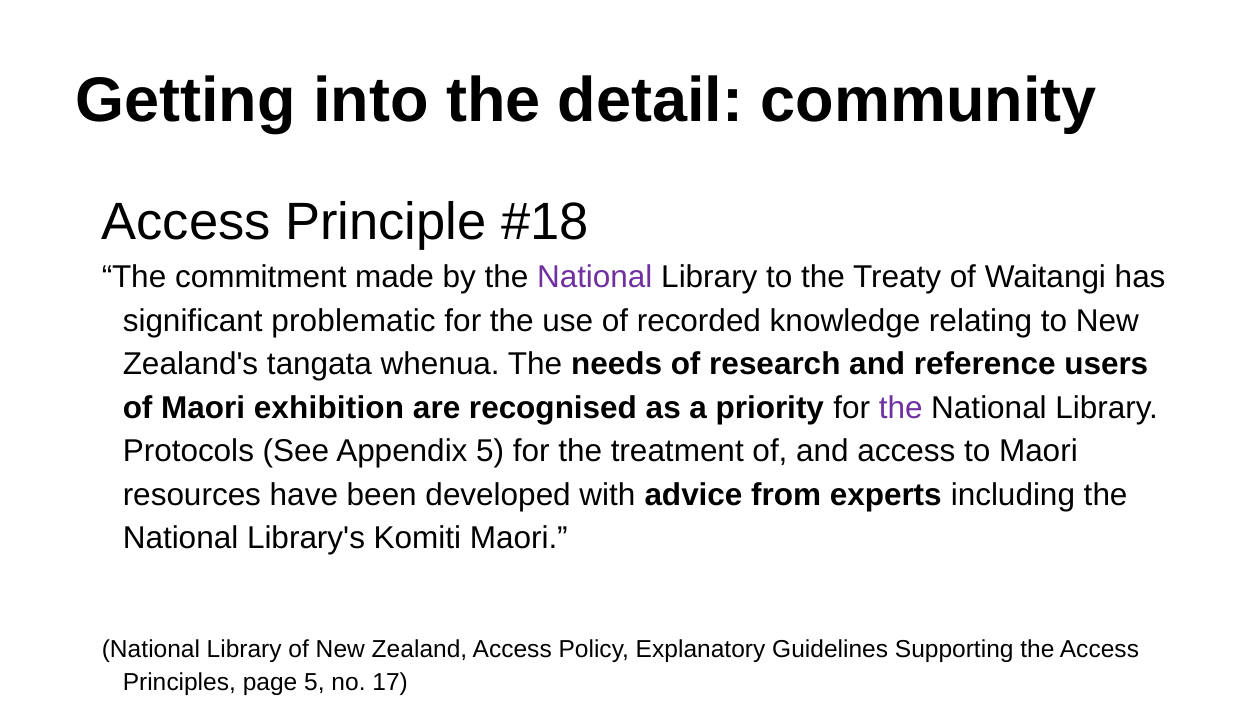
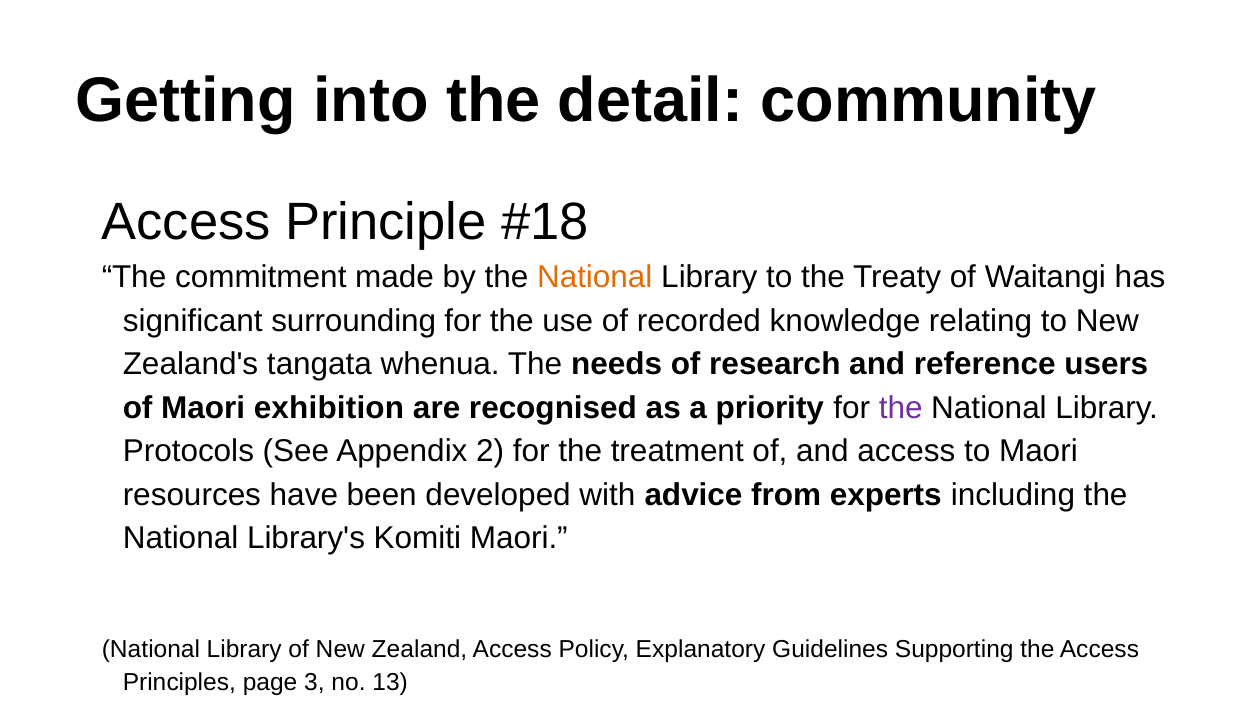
National at (595, 277) colour: purple -> orange
problematic: problematic -> surrounding
Appendix 5: 5 -> 2
page 5: 5 -> 3
17: 17 -> 13
